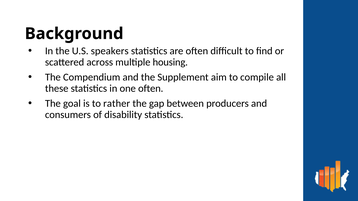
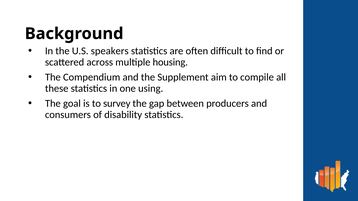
one often: often -> using
rather: rather -> survey
